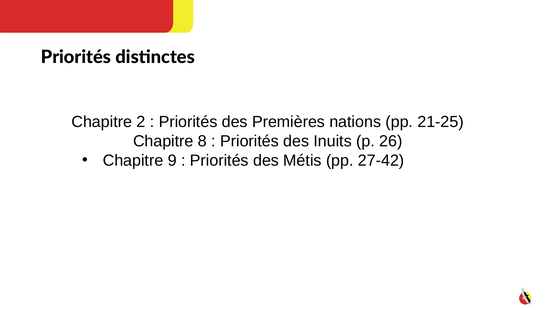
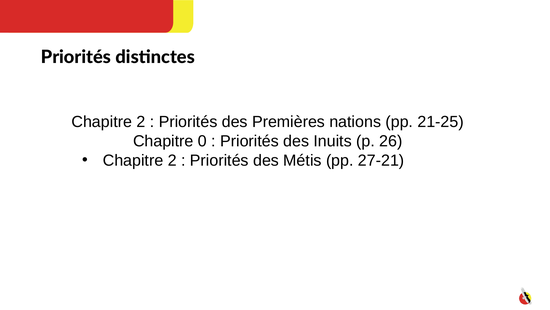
8: 8 -> 0
9 at (172, 160): 9 -> 2
27-42: 27-42 -> 27-21
